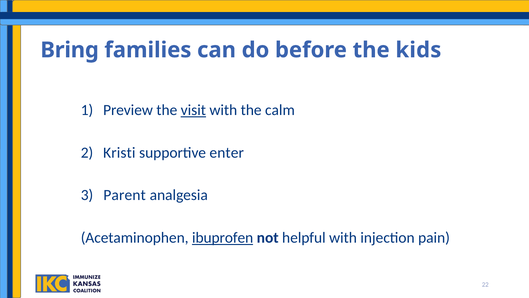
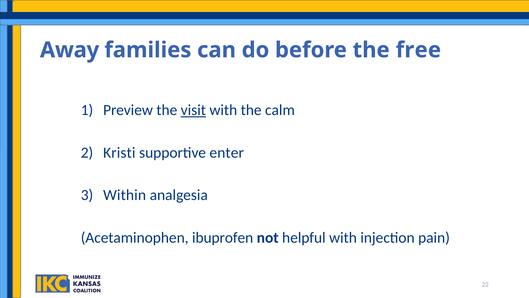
Bring: Bring -> Away
kids: kids -> free
Parent: Parent -> Within
ibuprofen underline: present -> none
